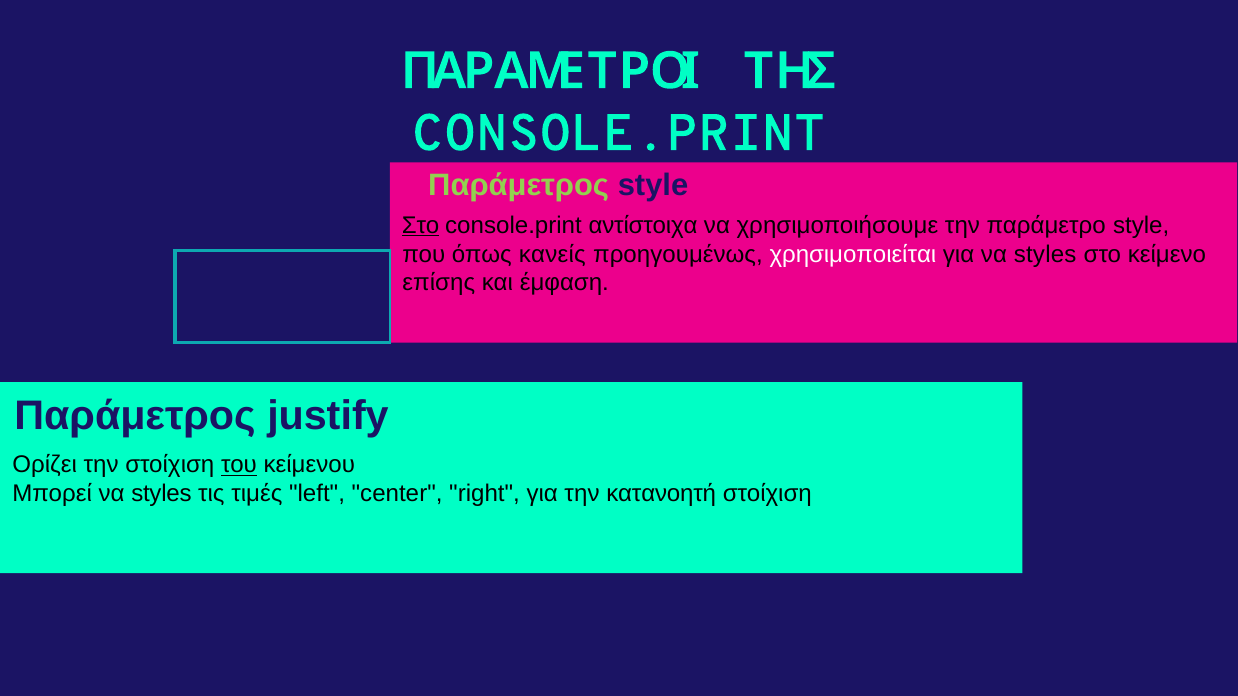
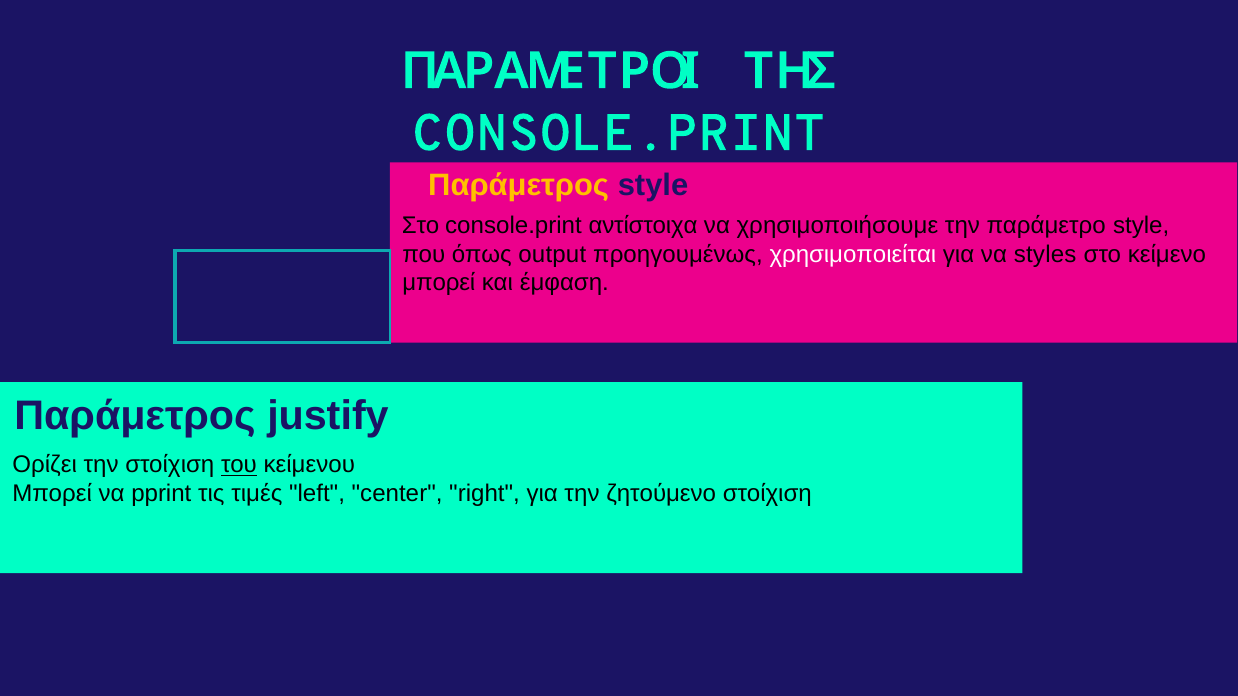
Παράμετρος at (519, 185) colour: light green -> yellow
Στο at (421, 225) underline: present -> none
κανείς: κανείς -> output
επίσης at (439, 283): επίσης -> μπορεί
Μπορεί να styles: styles -> pprint
κατανοητή: κατανοητή -> ζητούμενο
